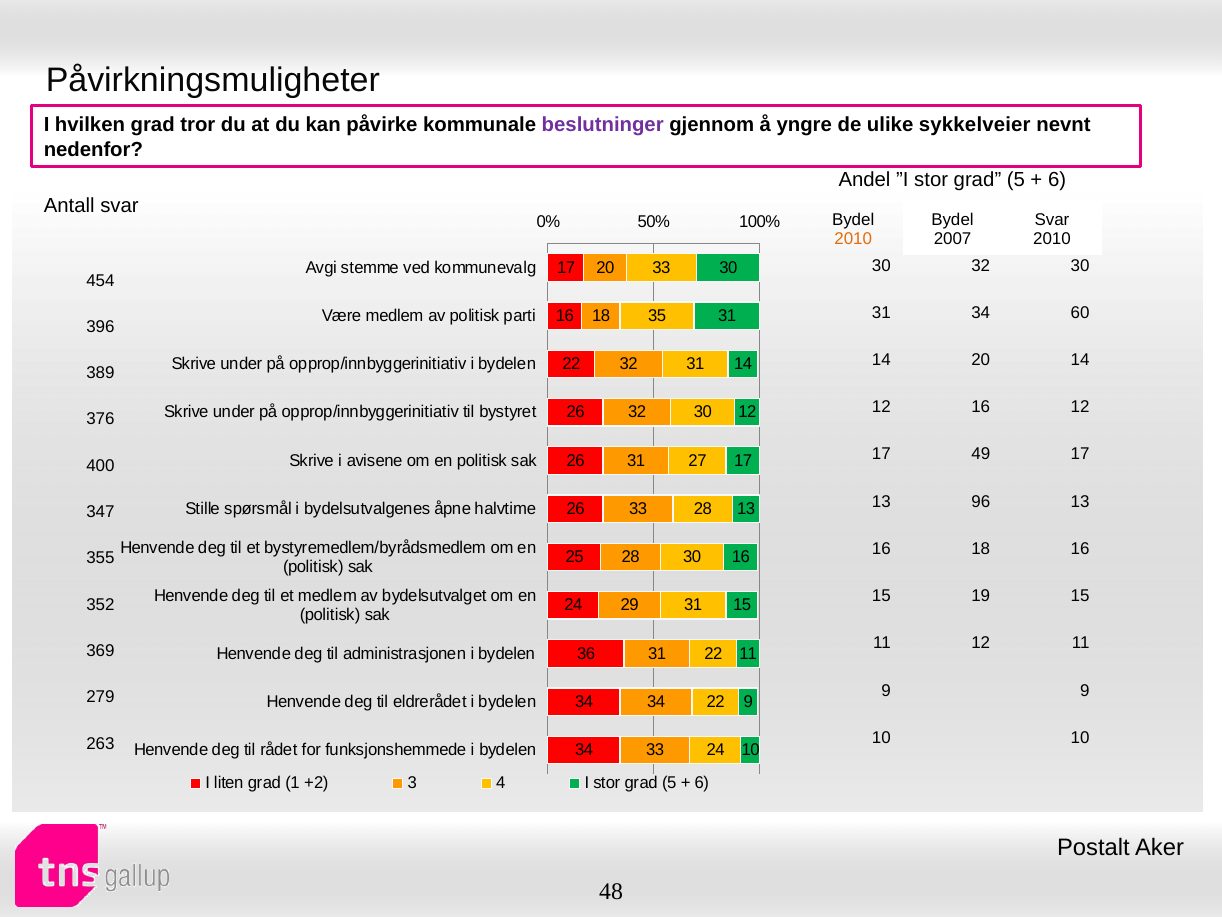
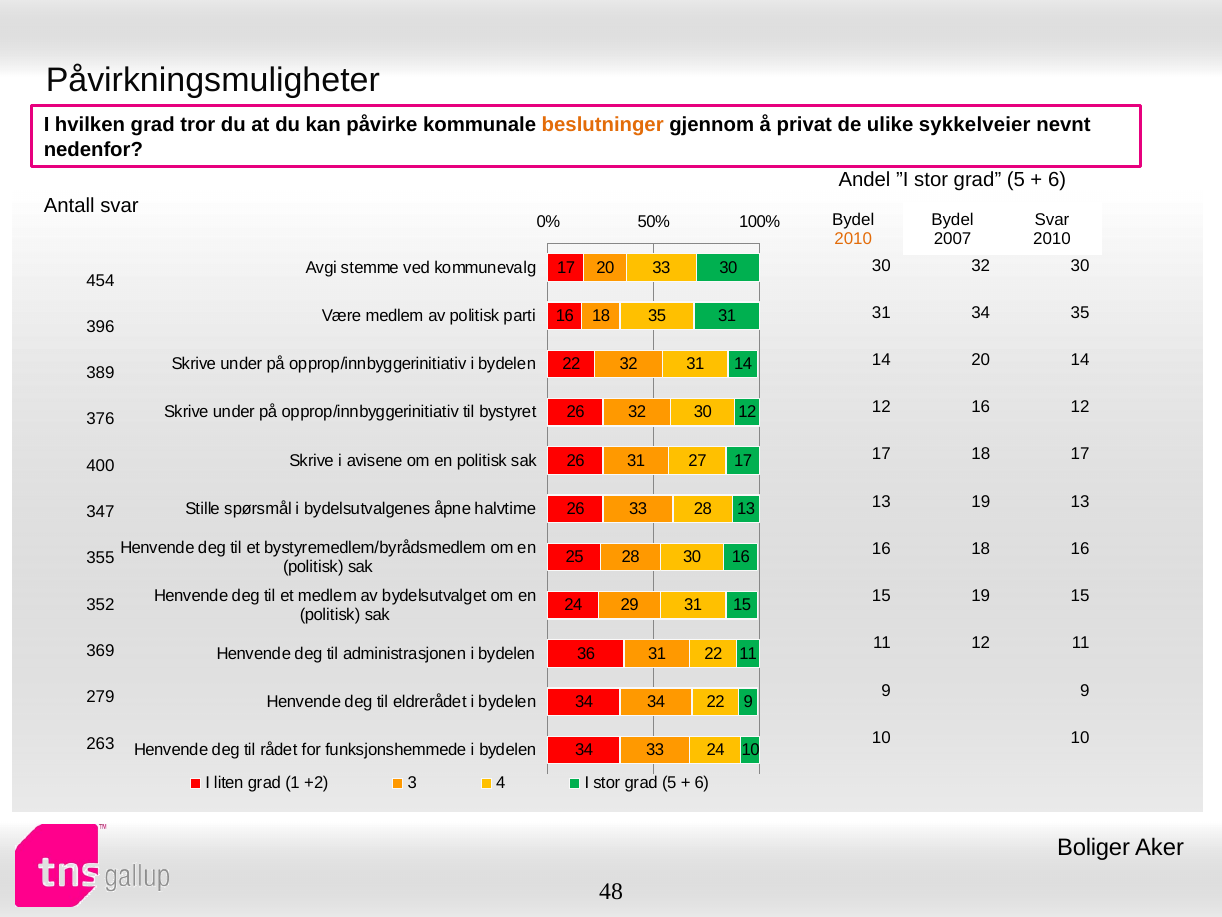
beslutninger colour: purple -> orange
yngre: yngre -> privat
34 60: 60 -> 35
17 49: 49 -> 18
13 96: 96 -> 19
Postalt: Postalt -> Boliger
